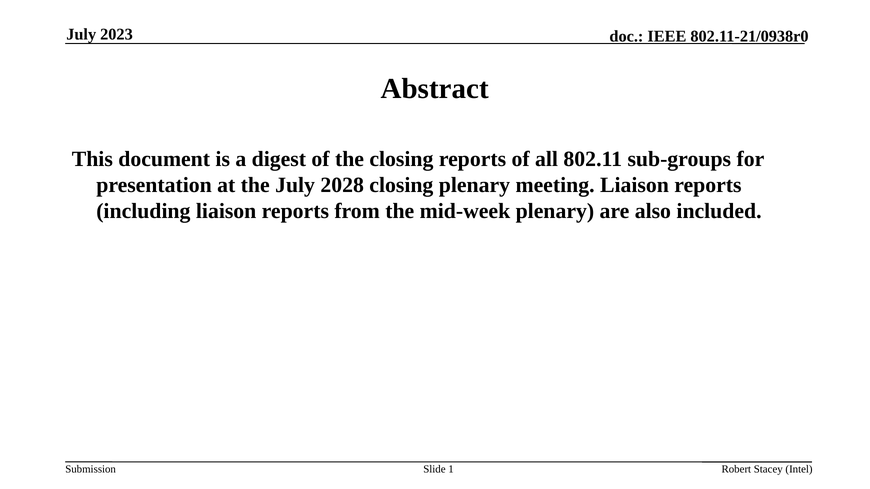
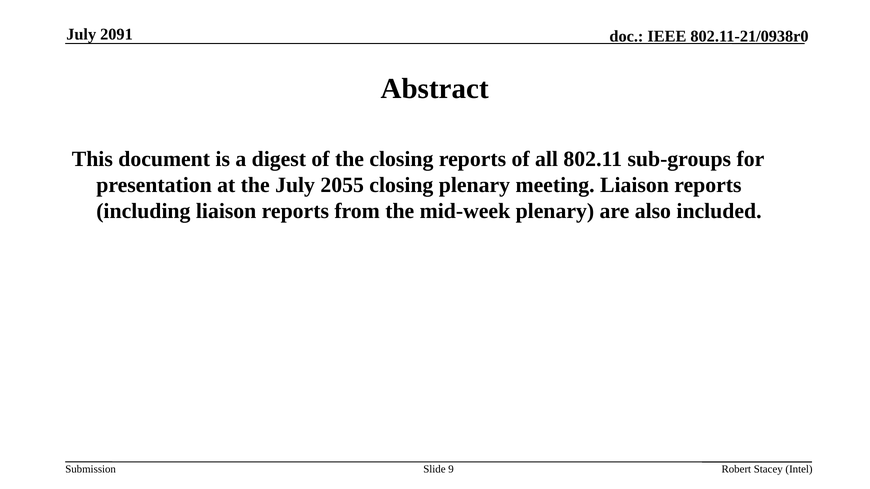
2023: 2023 -> 2091
2028: 2028 -> 2055
1: 1 -> 9
